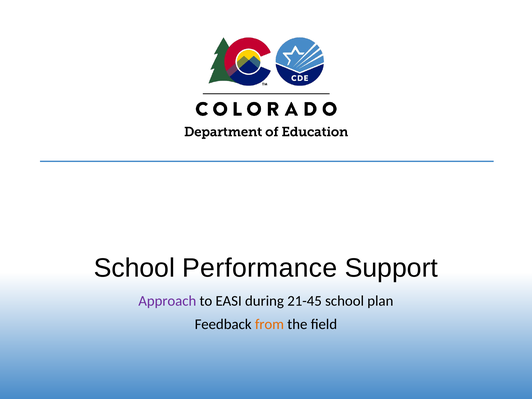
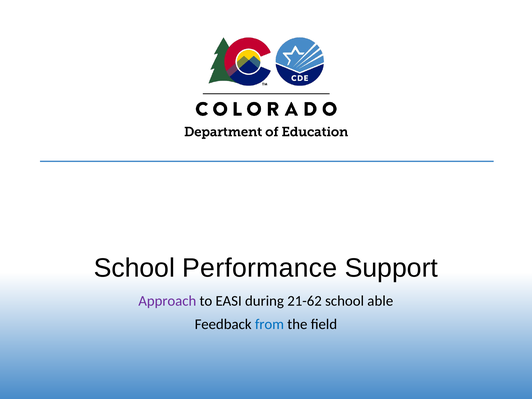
21-45: 21-45 -> 21-62
plan: plan -> able
from colour: orange -> blue
